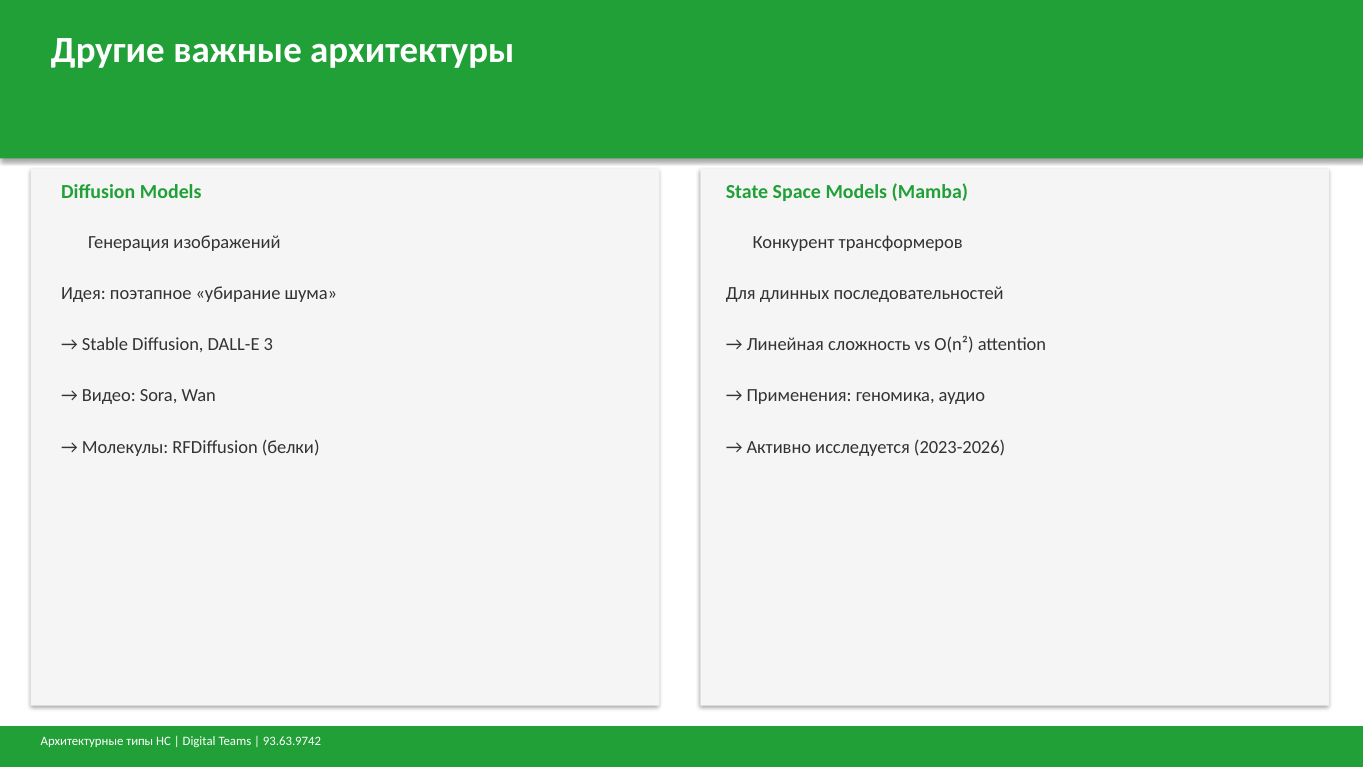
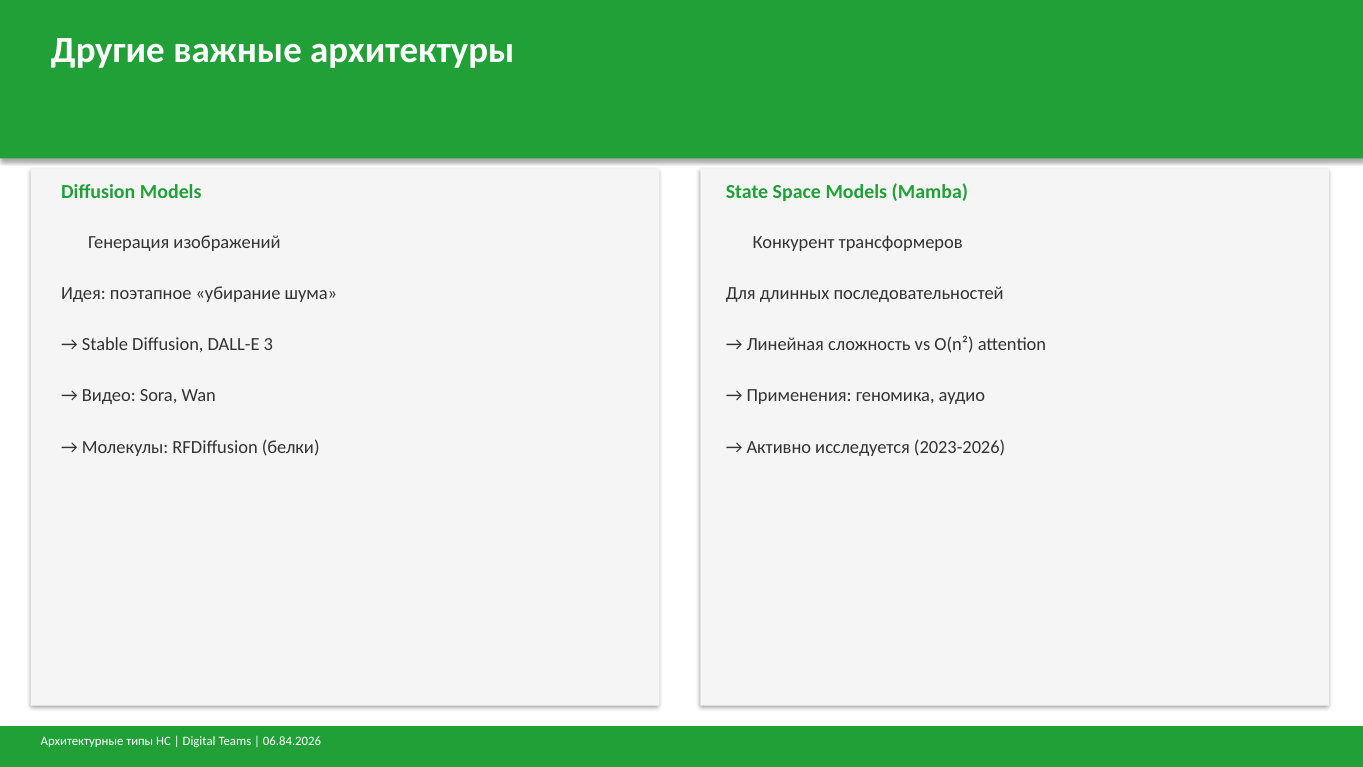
93.63.9742: 93.63.9742 -> 06.84.2026
